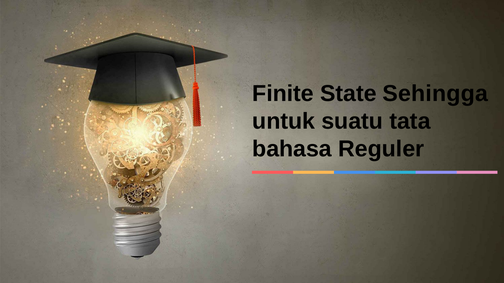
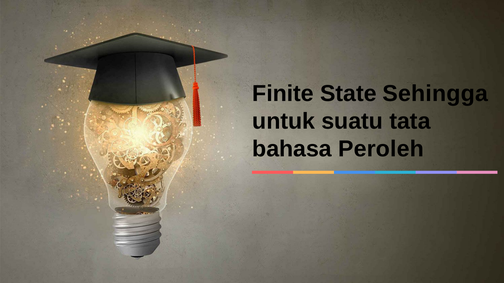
Reguler: Reguler -> Peroleh
